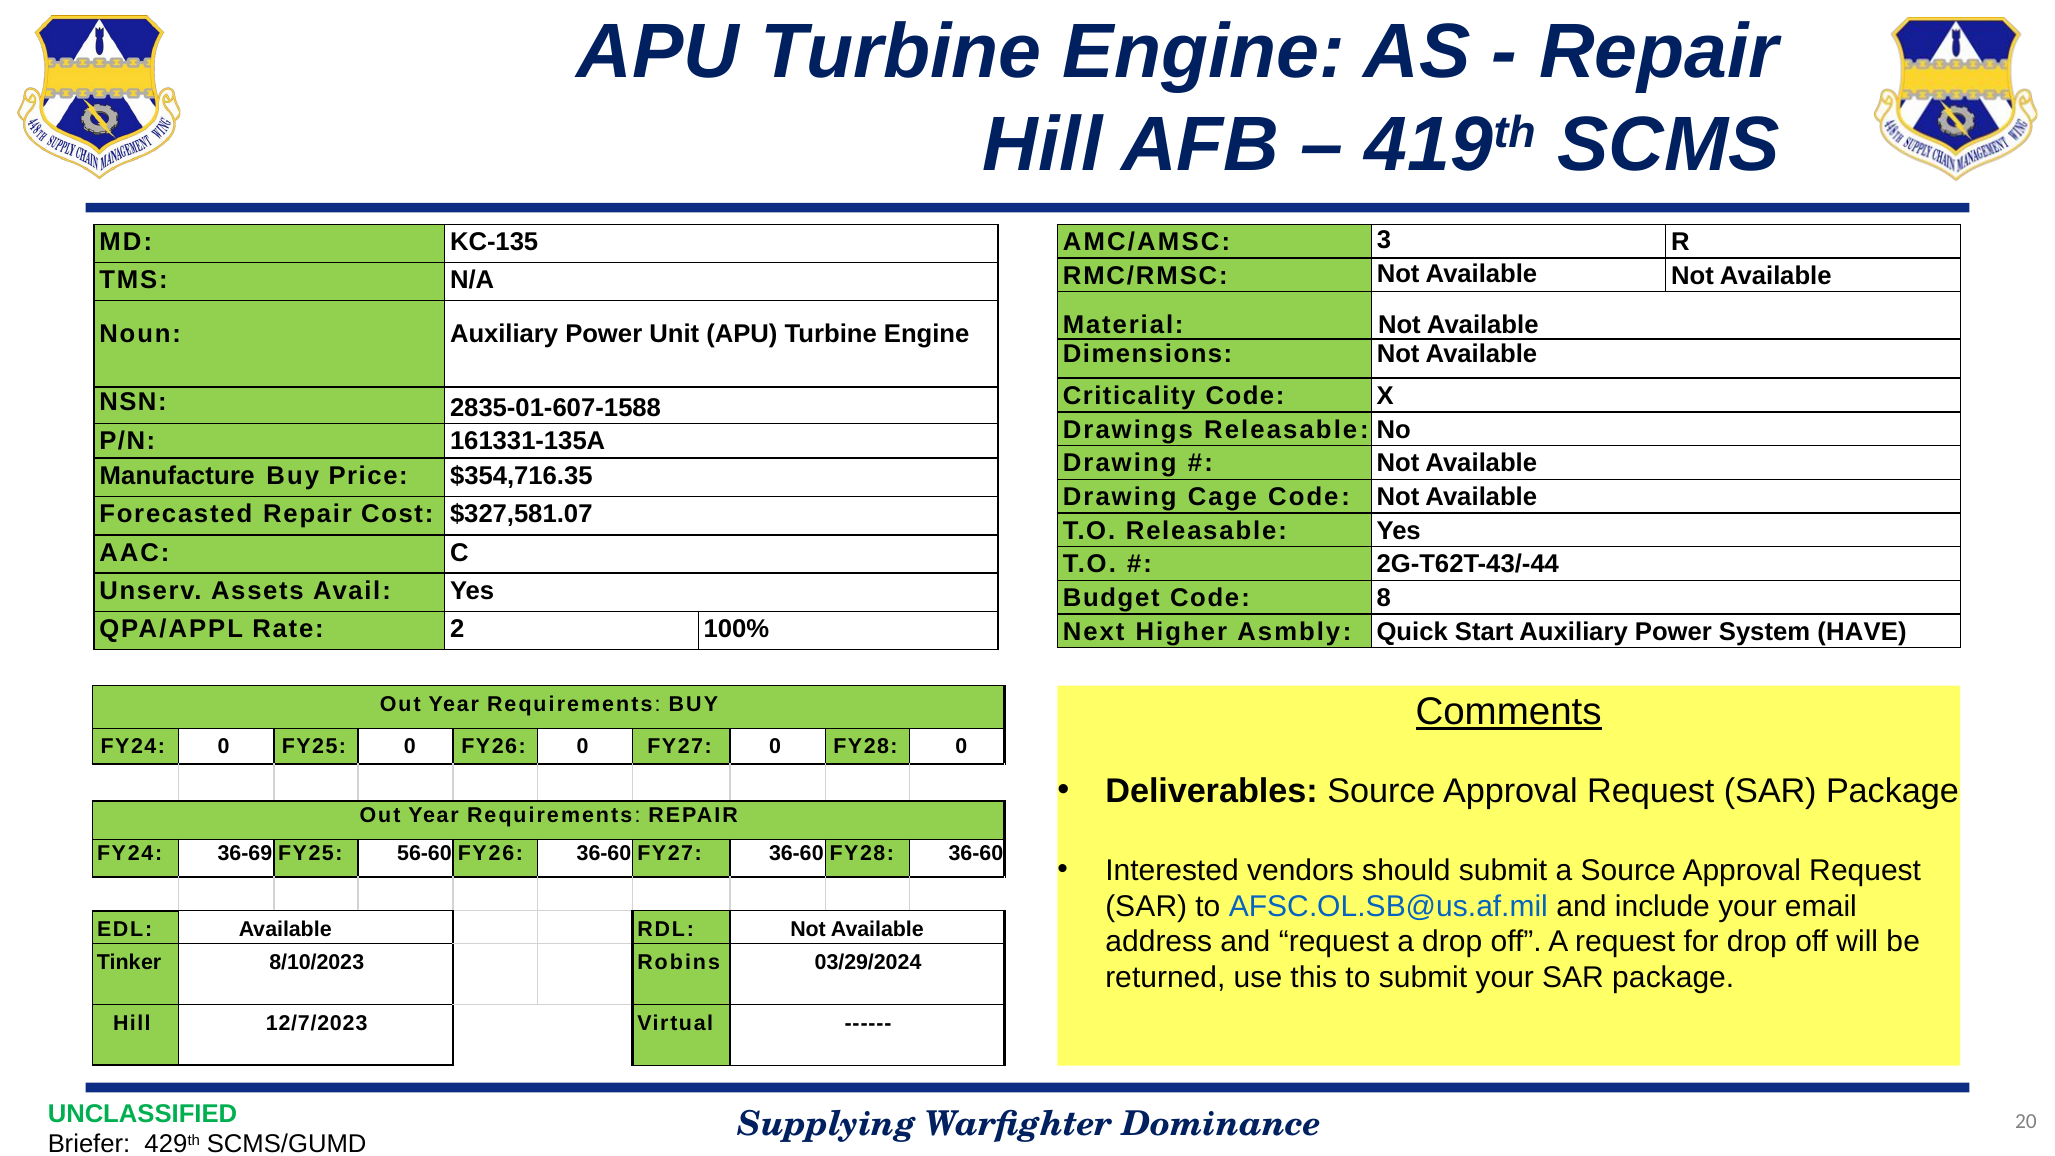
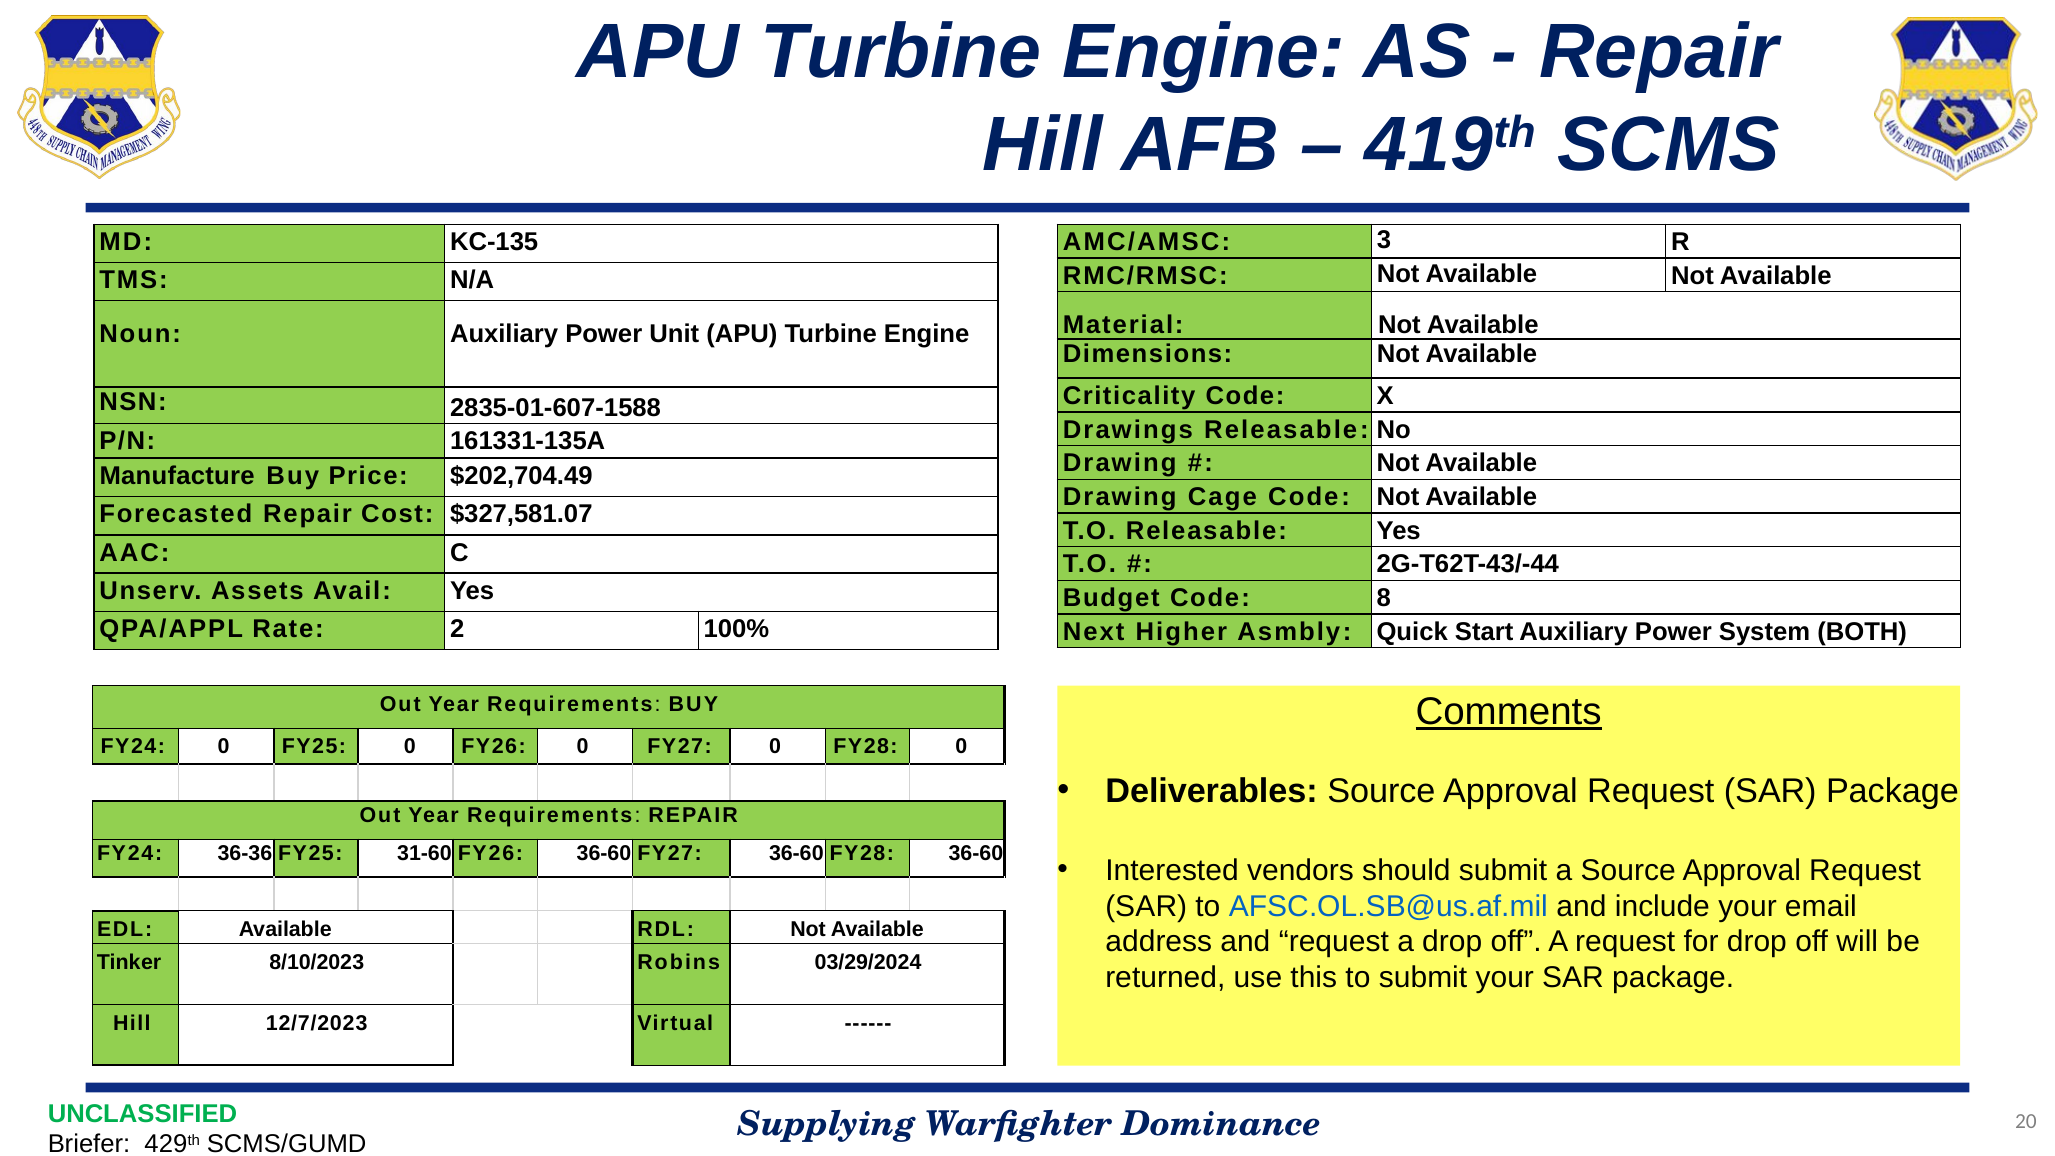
$354,716.35: $354,716.35 -> $202,704.49
HAVE: HAVE -> BOTH
36-69: 36-69 -> 36-36
56-60: 56-60 -> 31-60
